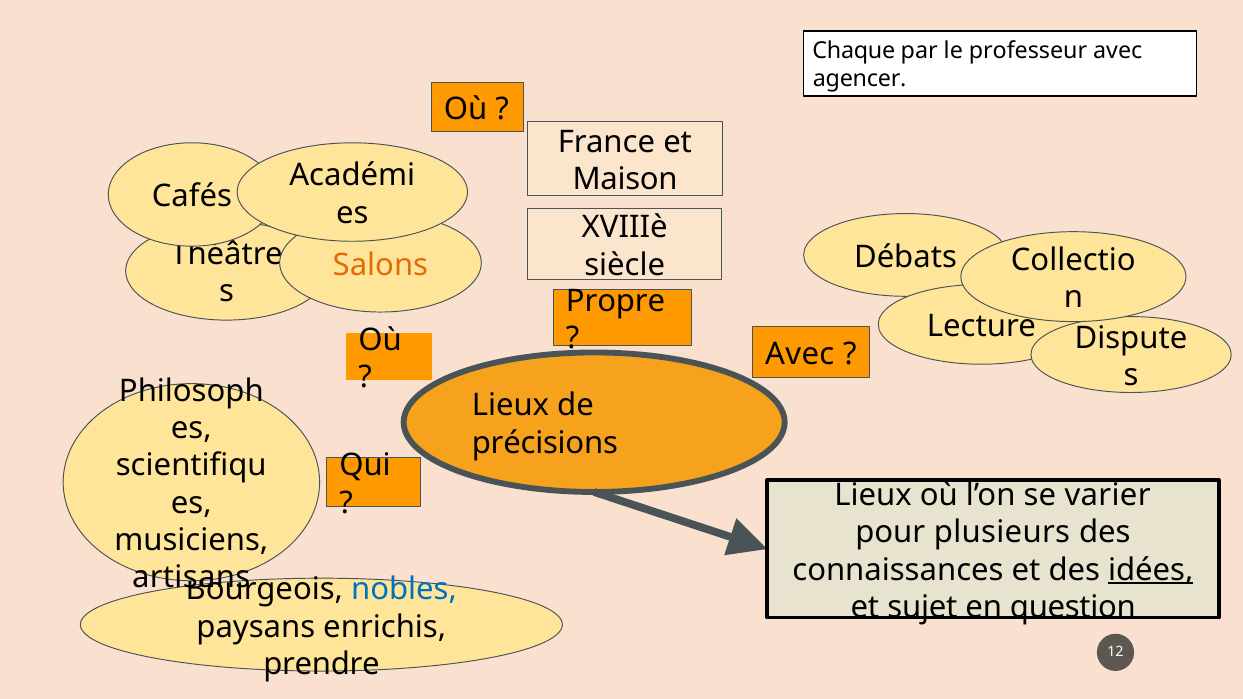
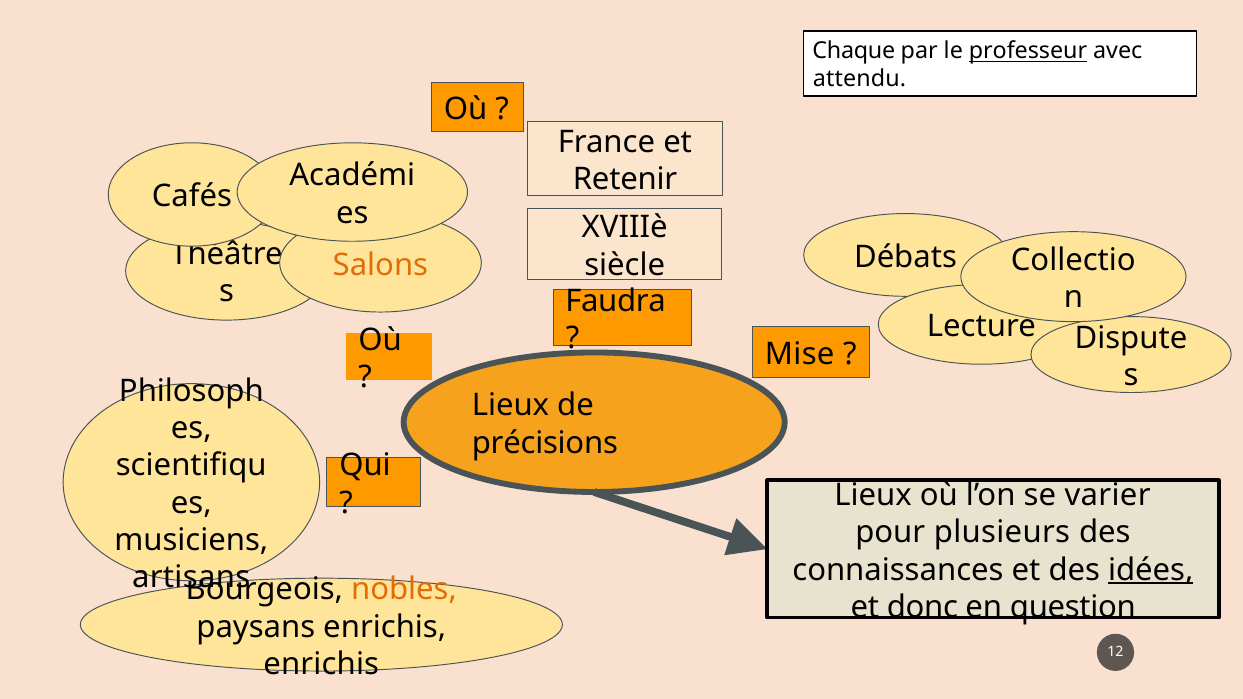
professeur underline: none -> present
agencer: agencer -> attendu
Maison: Maison -> Retenir
Propre: Propre -> Faudra
Avec at (800, 354): Avec -> Mise
nobles colour: blue -> orange
sujet: sujet -> donc
prendre at (321, 664): prendre -> enrichis
